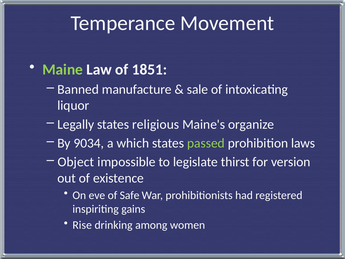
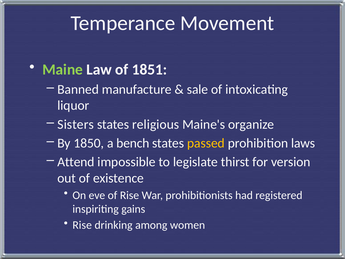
Legally: Legally -> Sisters
9034: 9034 -> 1850
which: which -> bench
passed colour: light green -> yellow
Object: Object -> Attend
of Safe: Safe -> Rise
